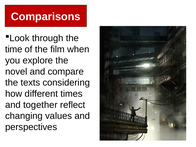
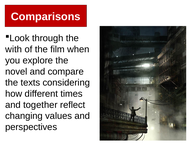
time: time -> with
